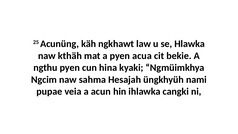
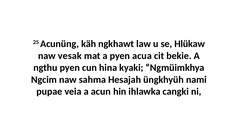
Hlawka: Hlawka -> Hlükaw
kthäh: kthäh -> vesak
